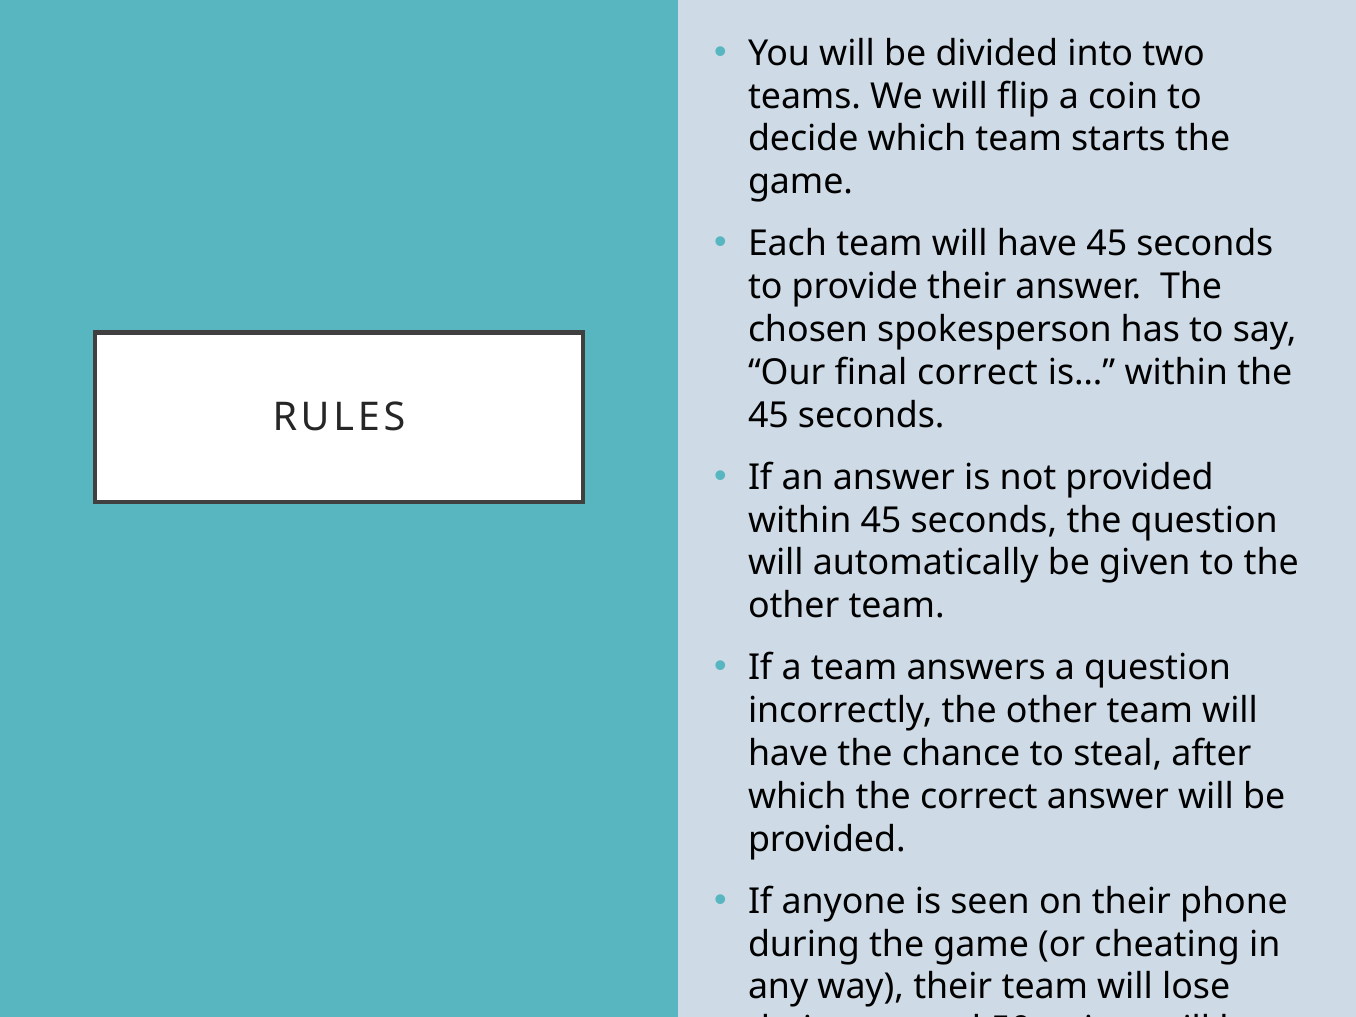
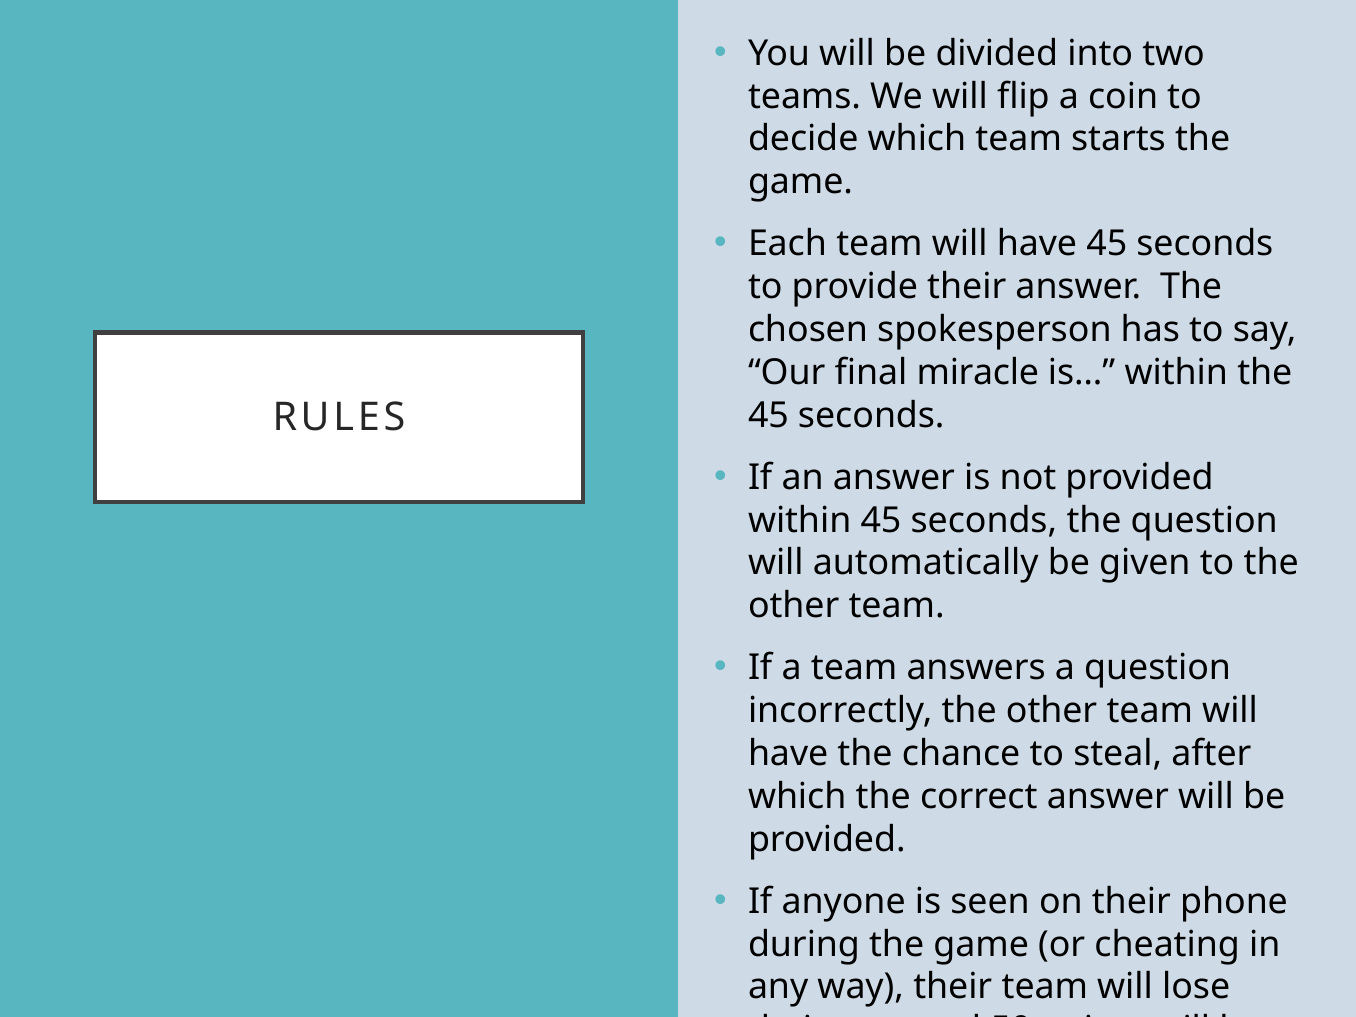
final correct: correct -> miracle
